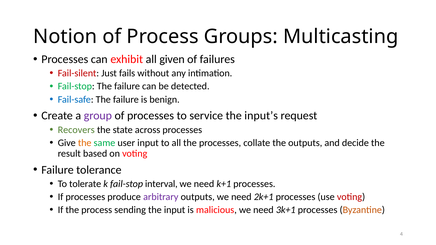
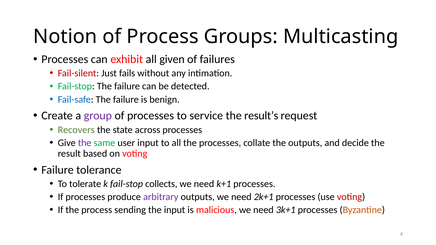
input’s: input’s -> result’s
the at (85, 143) colour: orange -> purple
interval: interval -> collects
